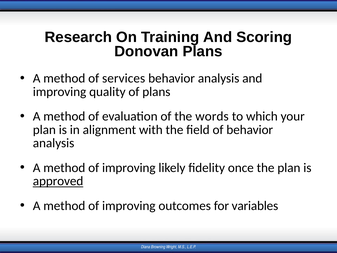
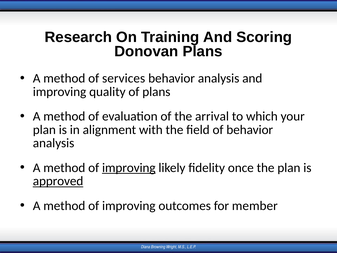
words: words -> arrival
improving at (129, 168) underline: none -> present
variables: variables -> member
